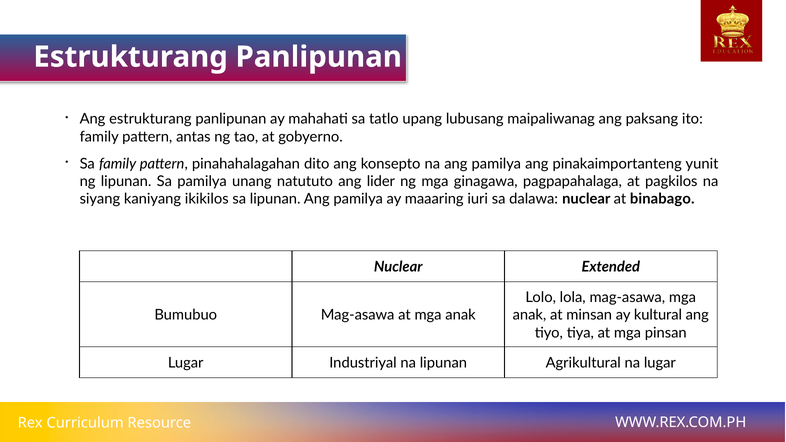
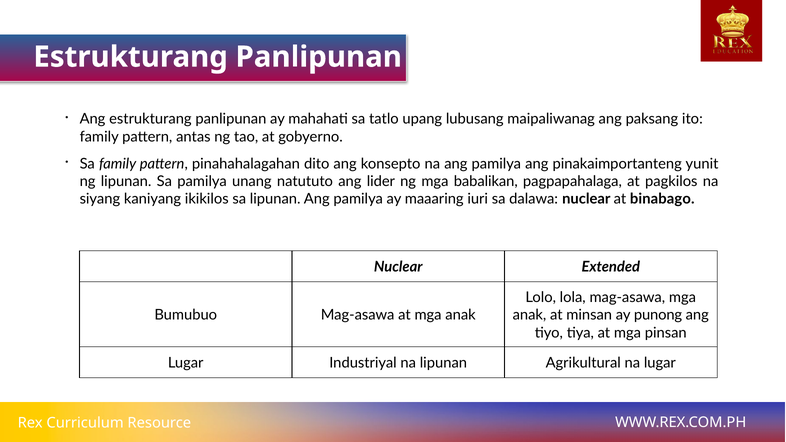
ginagawa: ginagawa -> babalikan
kultural: kultural -> punong
